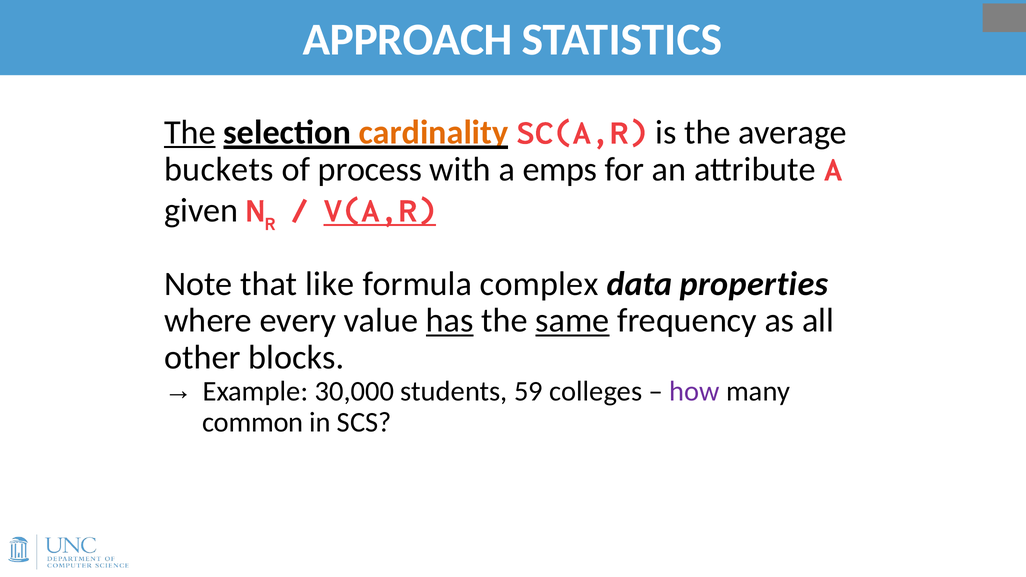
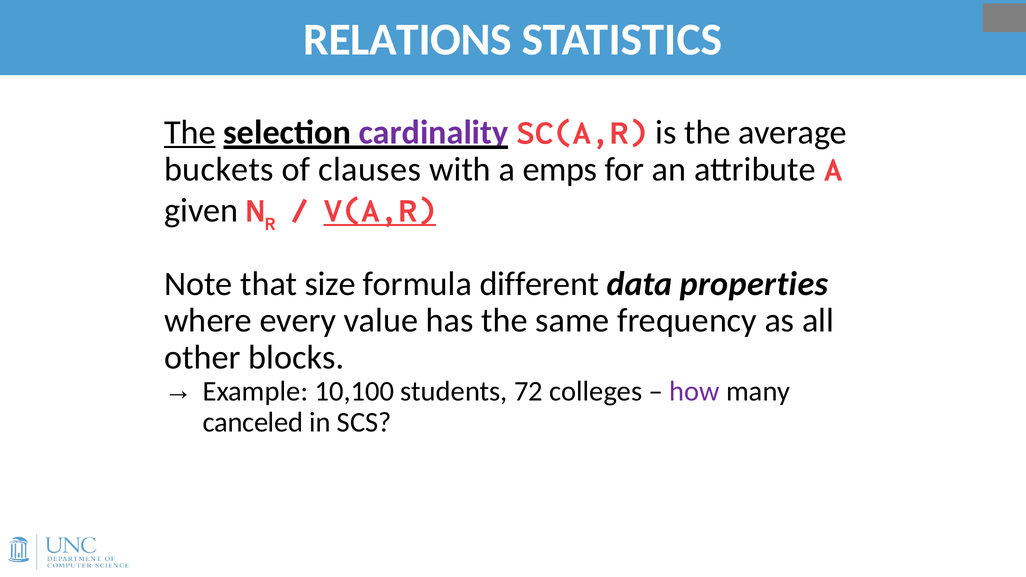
APPROACH: APPROACH -> RELATIONS
cardinality colour: orange -> purple
process: process -> clauses
like: like -> size
complex: complex -> different
has underline: present -> none
same underline: present -> none
30,000: 30,000 -> 10,100
59: 59 -> 72
common: common -> canceled
